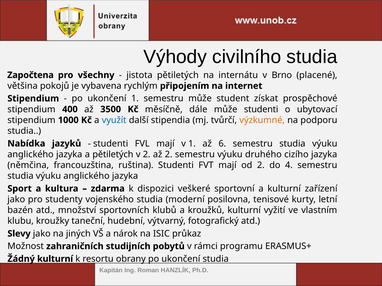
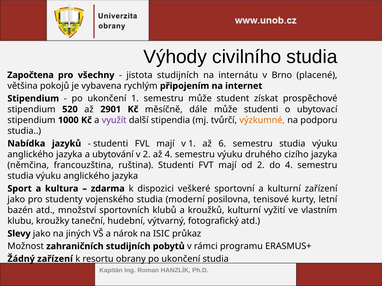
jistota pětiletých: pětiletých -> studijních
400: 400 -> 520
3500: 3500 -> 2901
využít colour: blue -> purple
a pětiletých: pětiletých -> ubytování
až 2: 2 -> 4
Žádný kulturní: kulturní -> zařízení
